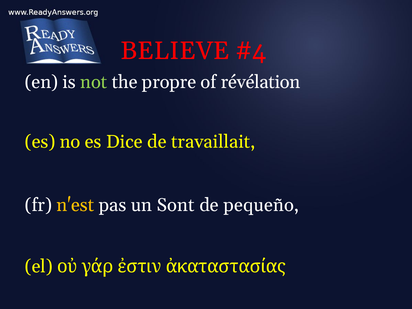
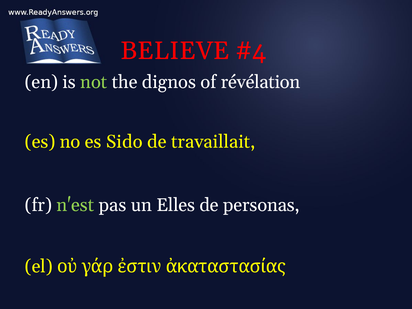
propre: propre -> dignos
Dice: Dice -> Sido
n'est colour: yellow -> light green
Sont: Sont -> Elles
pequeño: pequeño -> personas
